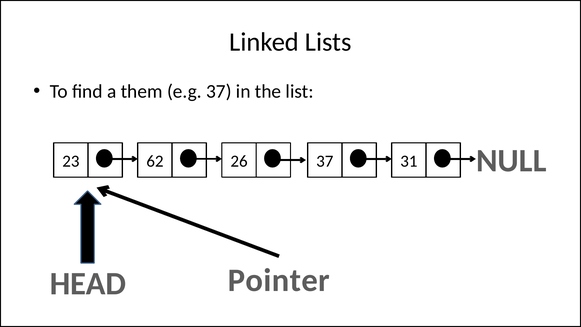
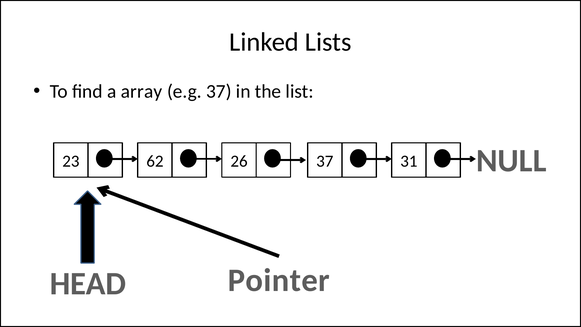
them: them -> array
